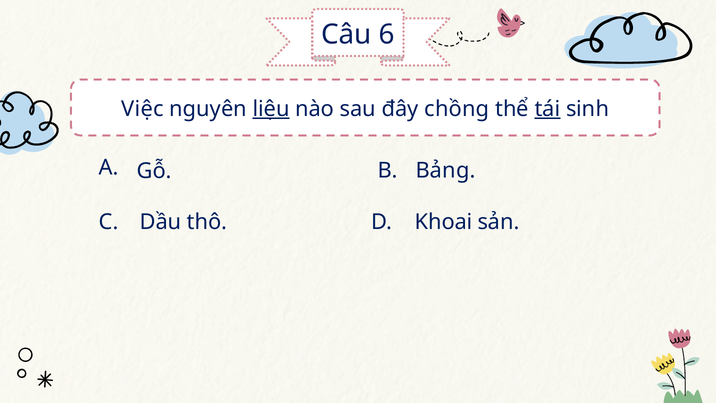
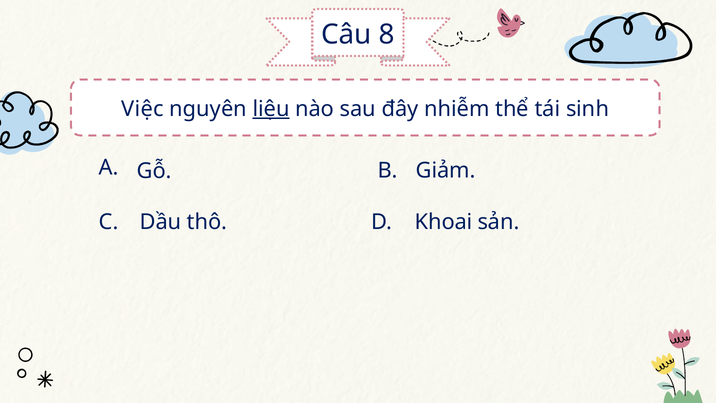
6: 6 -> 8
chồng: chồng -> nhiễm
tái underline: present -> none
Bảng: Bảng -> Giảm
